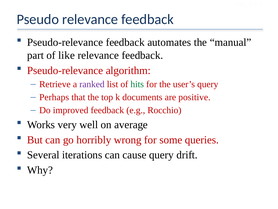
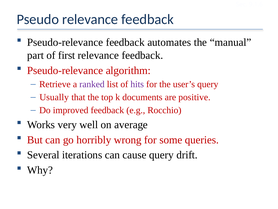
like: like -> first
hits colour: green -> purple
Perhaps: Perhaps -> Usually
